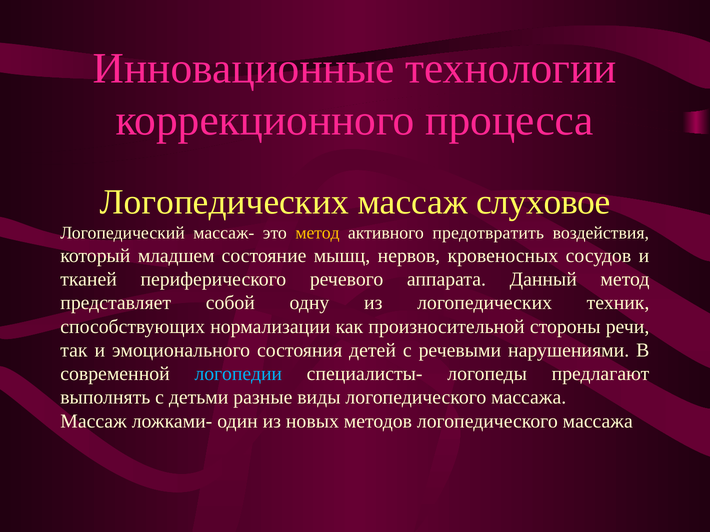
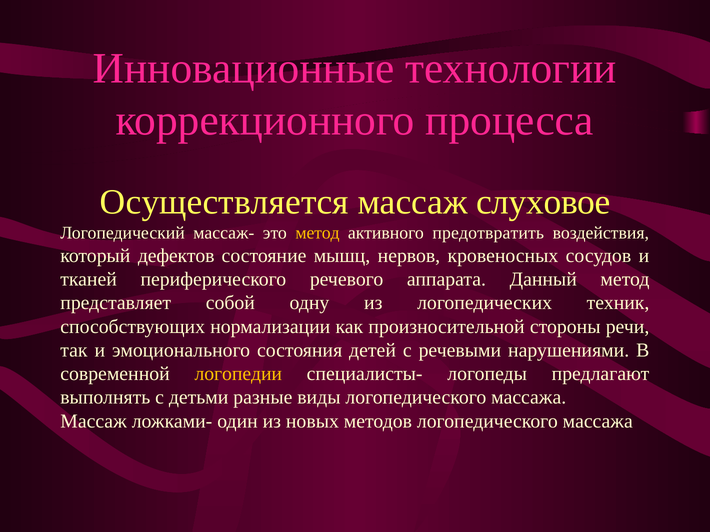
Логопедических at (224, 202): Логопедических -> Осуществляется
младшем: младшем -> дефектов
логопедии colour: light blue -> yellow
